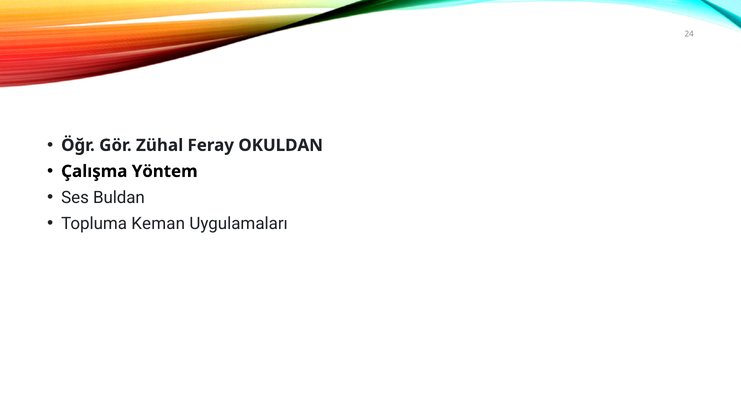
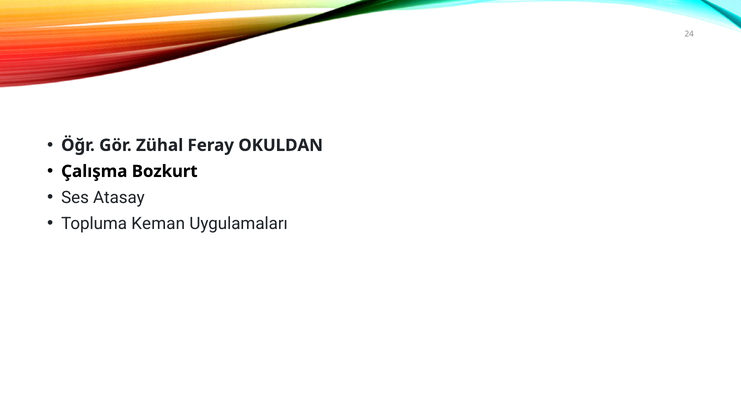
Yöntem: Yöntem -> Bozkurt
Buldan: Buldan -> Atasay
